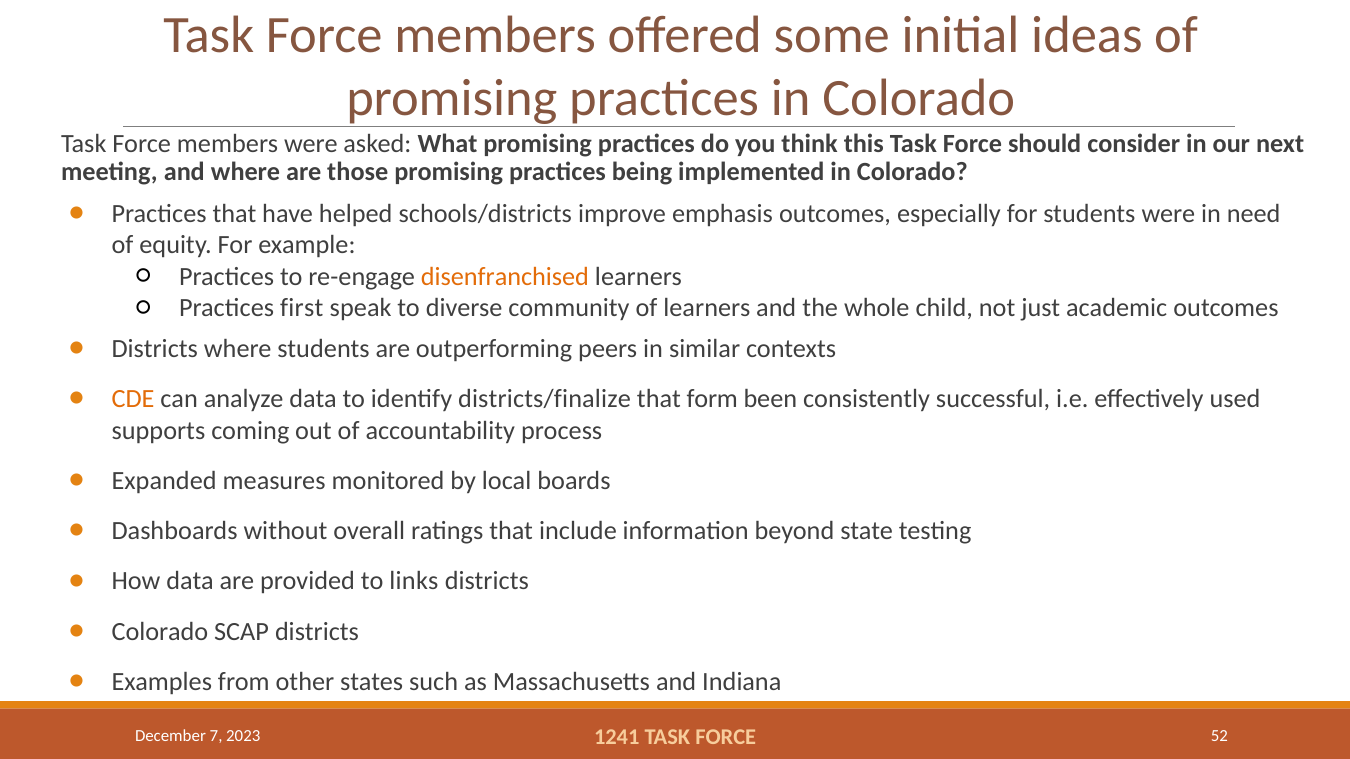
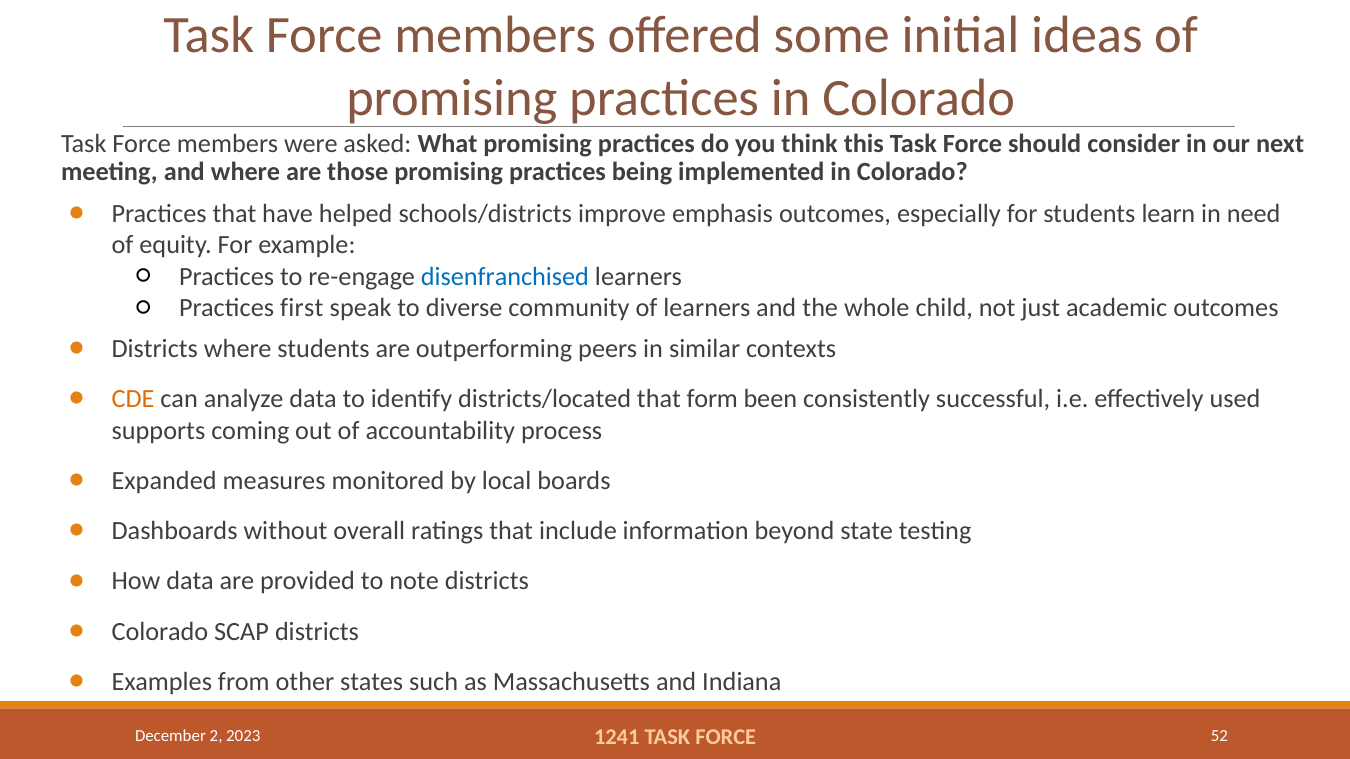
students were: were -> learn
disenfranchised colour: orange -> blue
districts/finalize: districts/finalize -> districts/located
links: links -> note
7: 7 -> 2
